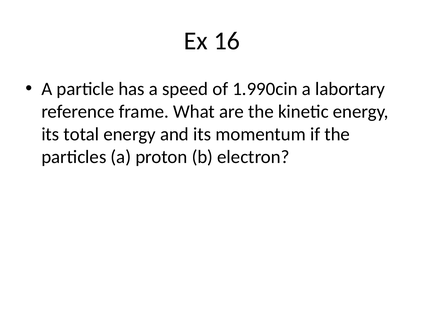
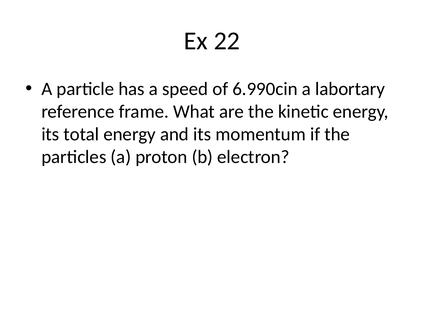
16: 16 -> 22
1.990cin: 1.990cin -> 6.990cin
